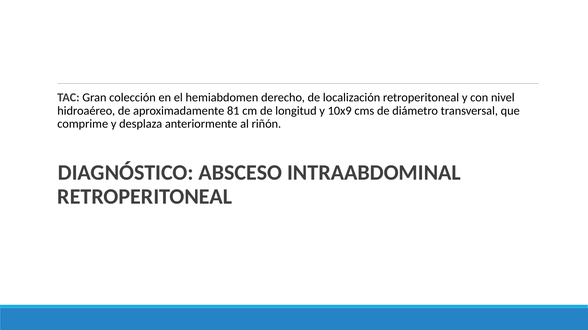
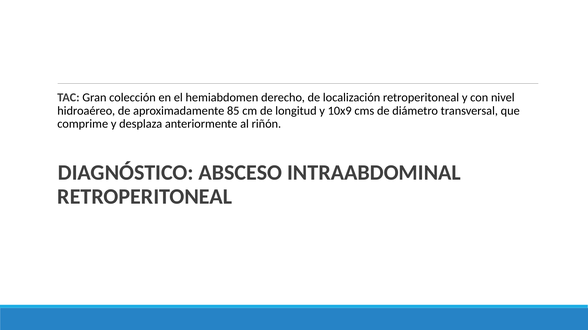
81: 81 -> 85
